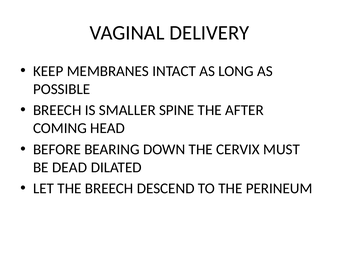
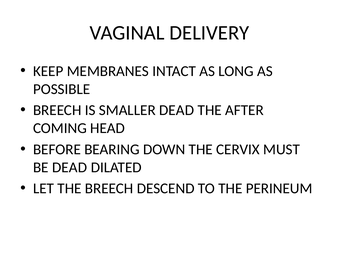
SMALLER SPINE: SPINE -> DEAD
